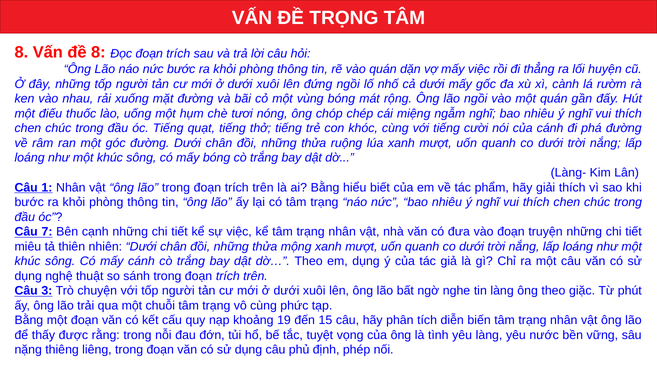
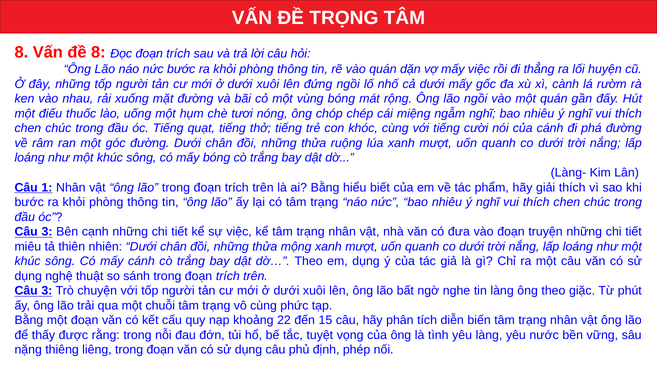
7 at (47, 232): 7 -> 3
19: 19 -> 22
